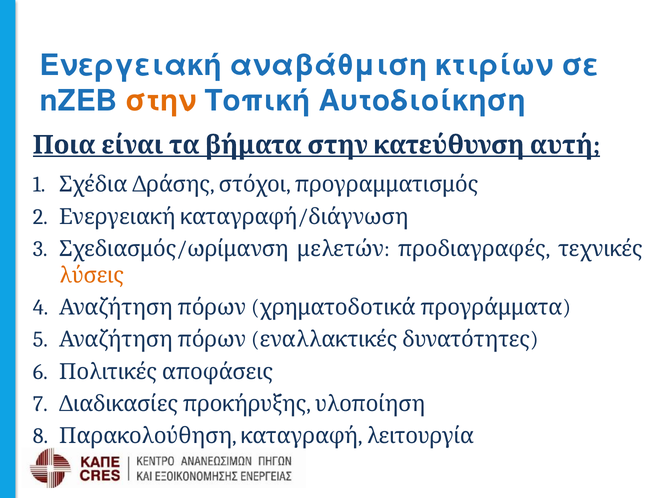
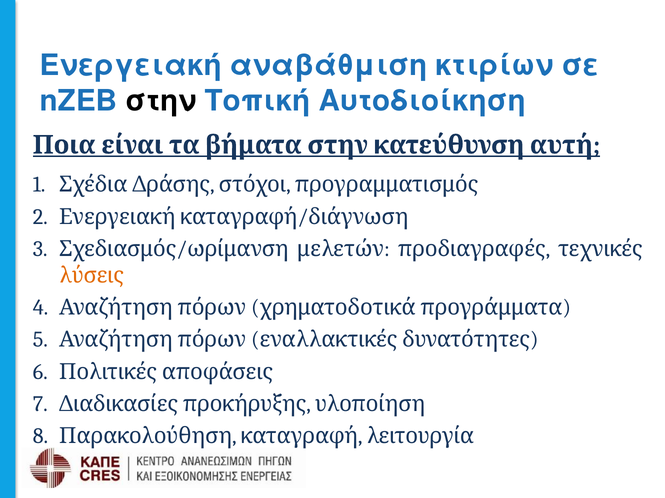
στην colour: orange -> black
